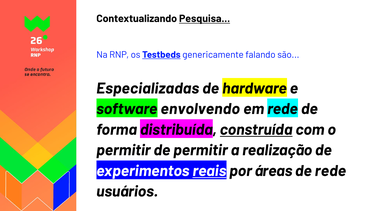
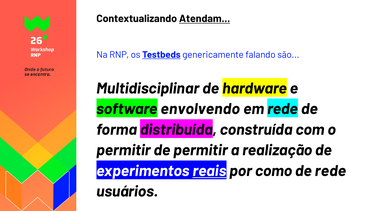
Pesquisa: Pesquisa -> Atendam
Especializadas: Especializadas -> Multidisciplinar
construída underline: present -> none
áreas: áreas -> como
